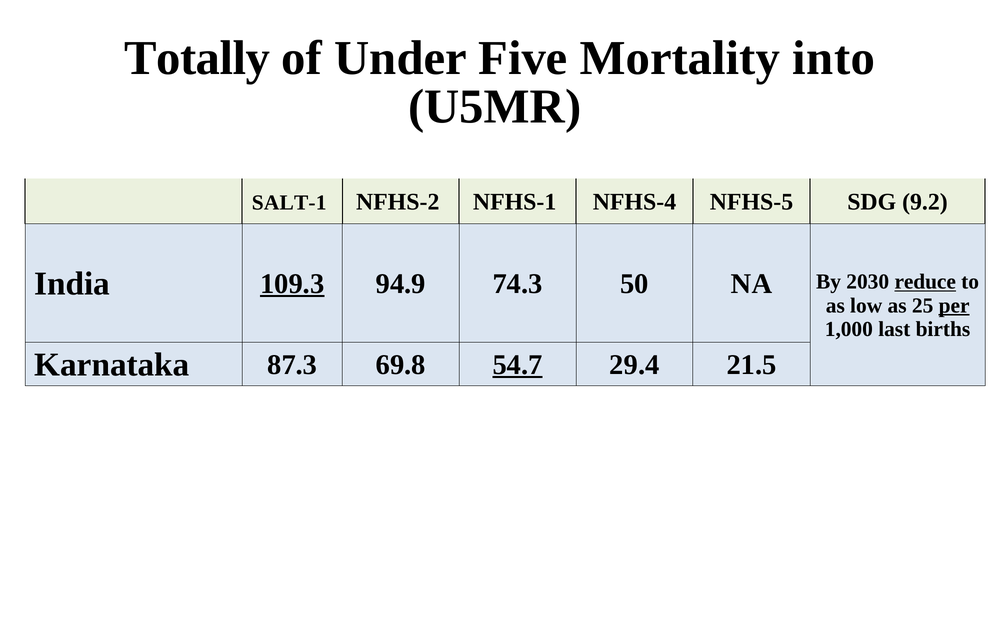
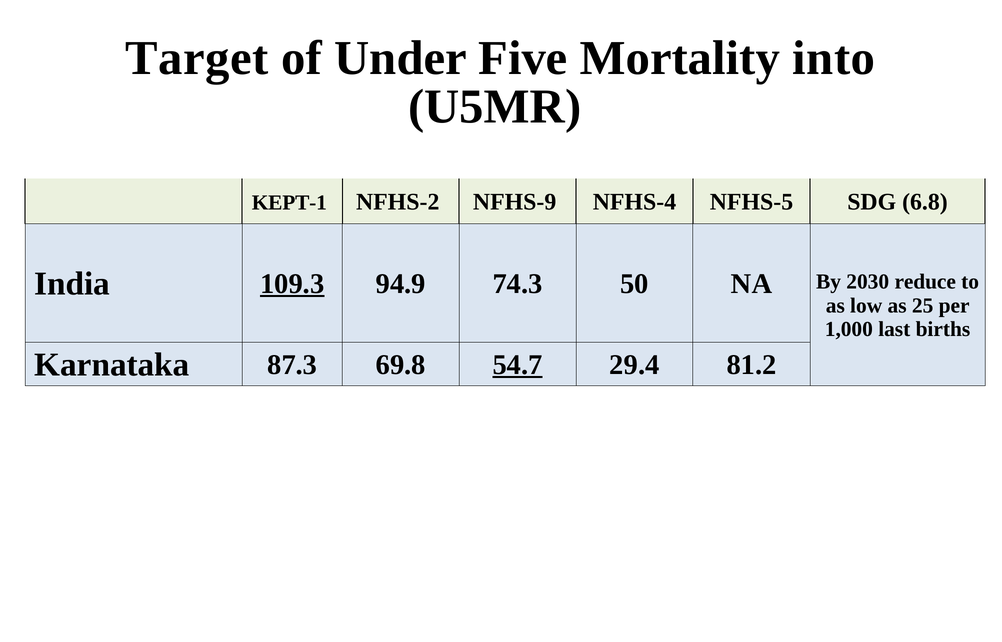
Totally: Totally -> Target
SALT-1: SALT-1 -> KEPT-1
NFHS-1: NFHS-1 -> NFHS-9
9.2: 9.2 -> 6.8
reduce underline: present -> none
per underline: present -> none
21.5: 21.5 -> 81.2
